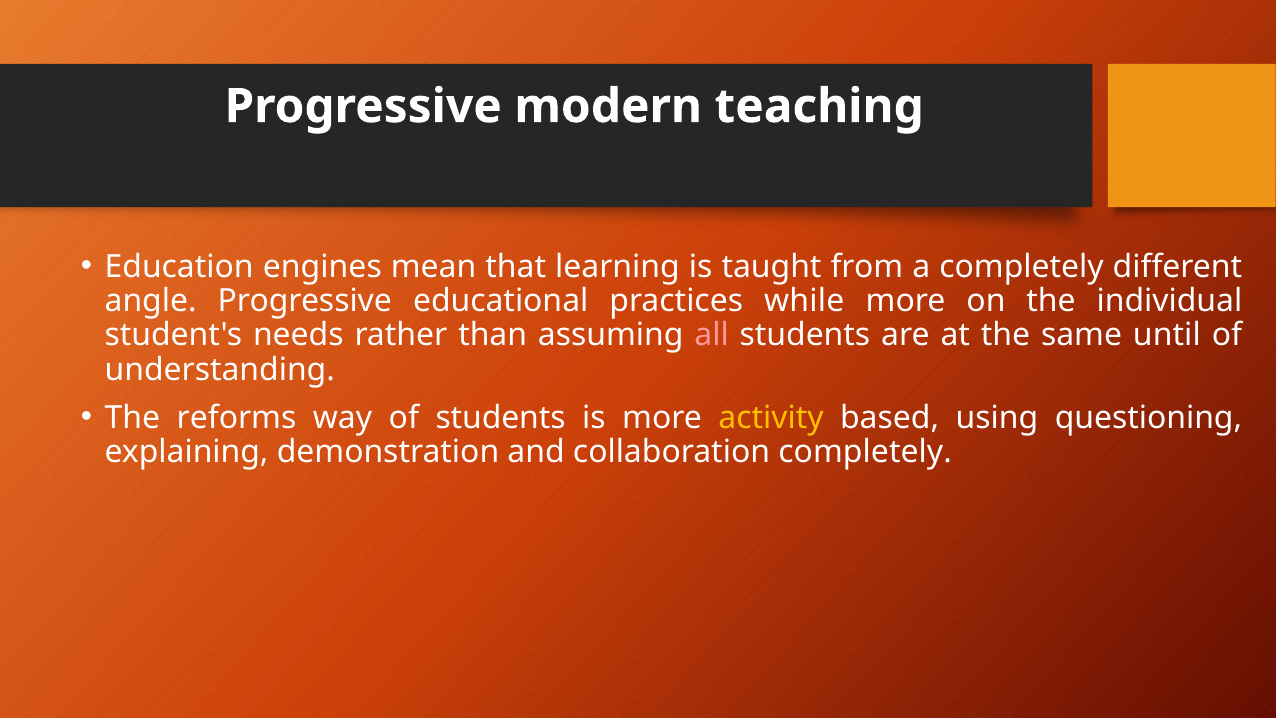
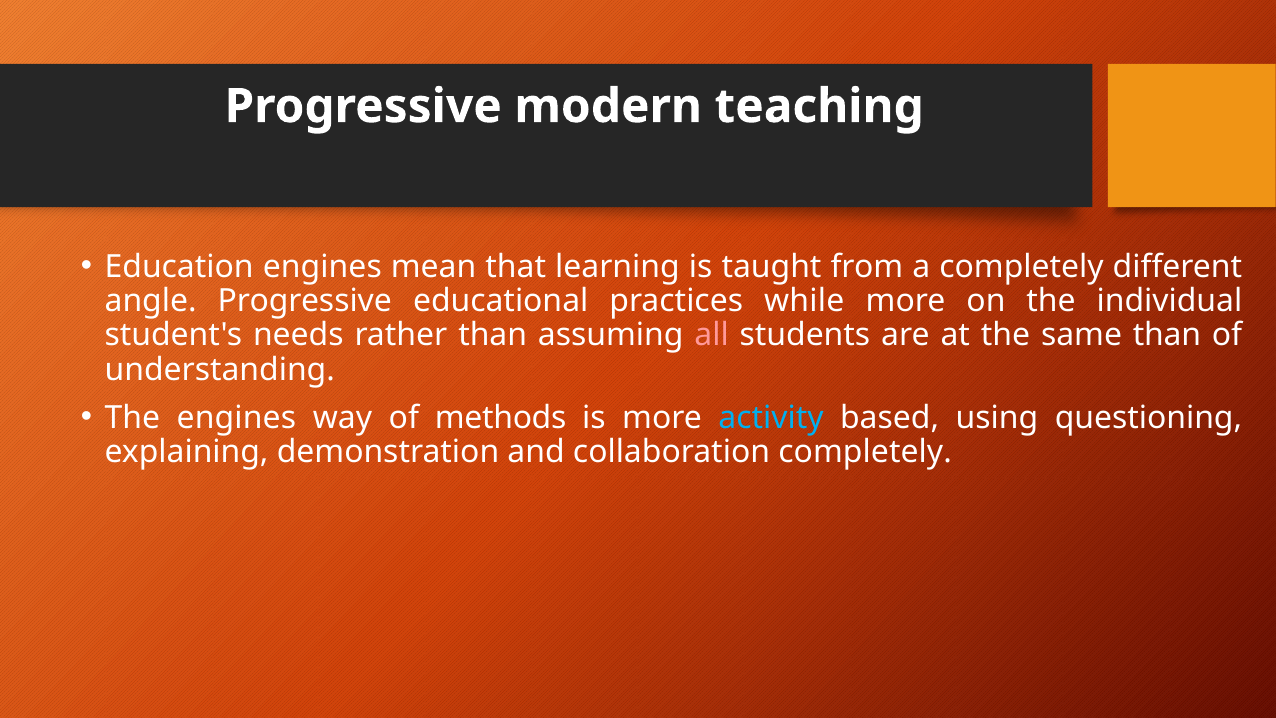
same until: until -> than
The reforms: reforms -> engines
of students: students -> methods
activity colour: yellow -> light blue
